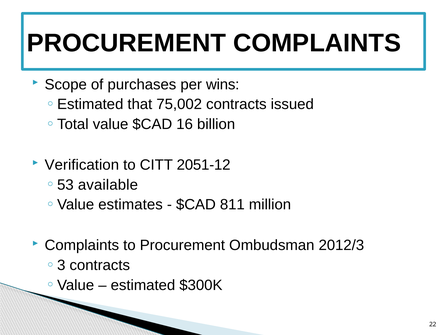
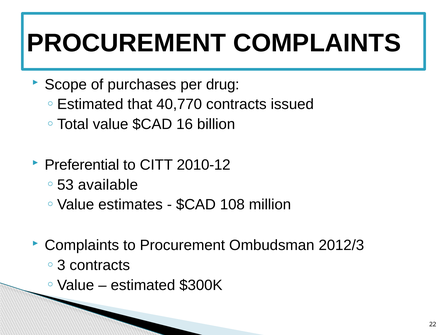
wins: wins -> drug
75,002: 75,002 -> 40,770
Verification: Verification -> Preferential
2051-12: 2051-12 -> 2010-12
811: 811 -> 108
